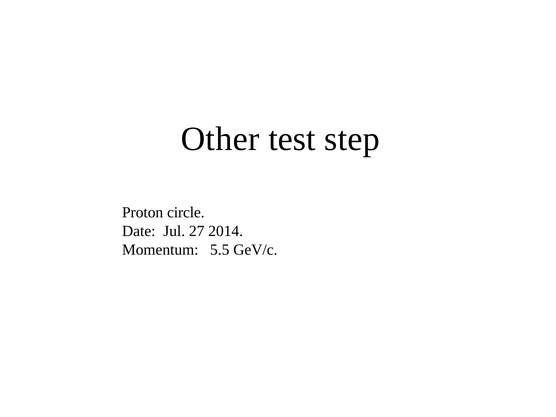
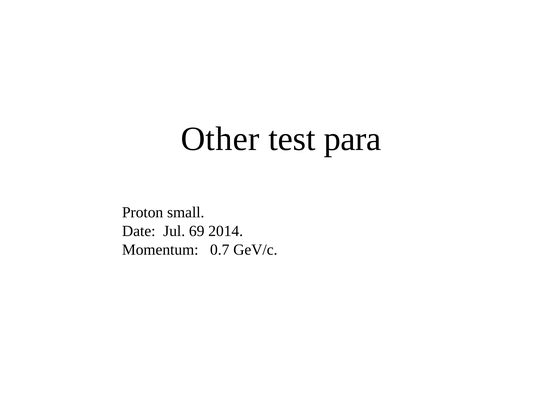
step: step -> para
circle: circle -> small
27: 27 -> 69
5.5: 5.5 -> 0.7
